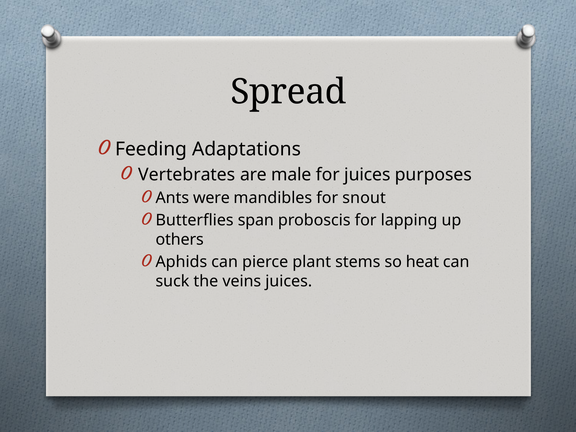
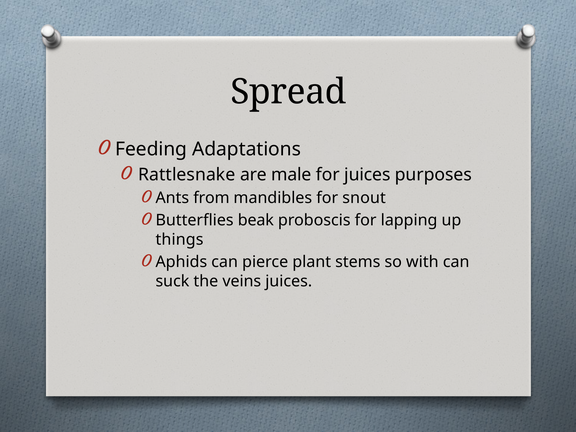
Vertebrates: Vertebrates -> Rattlesnake
were: were -> from
span: span -> beak
others: others -> things
heat: heat -> with
